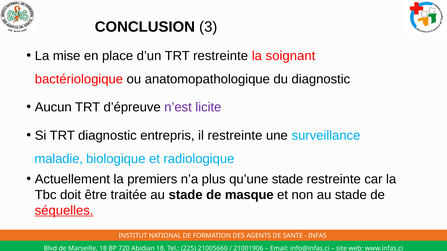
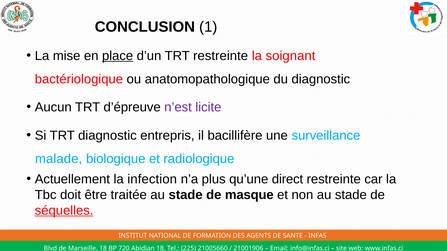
3: 3 -> 1
place underline: none -> present
il restreinte: restreinte -> bacillifère
maladie: maladie -> malade
premiers: premiers -> infection
qu’une stade: stade -> direct
